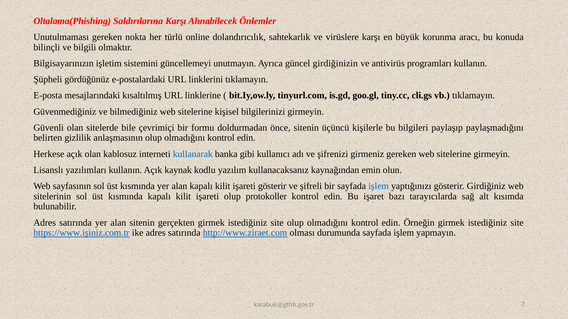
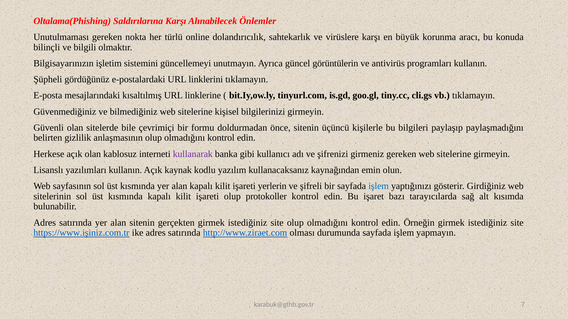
girdiğinizin: girdiğinizin -> görüntülerin
kullanarak colour: blue -> purple
işareti gösterir: gösterir -> yerlerin
